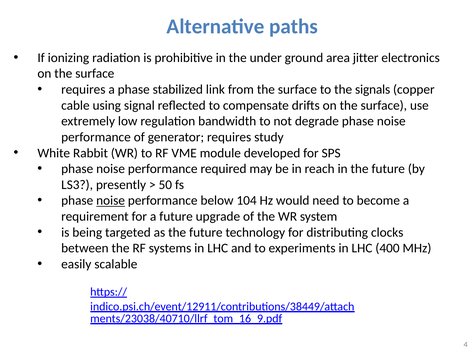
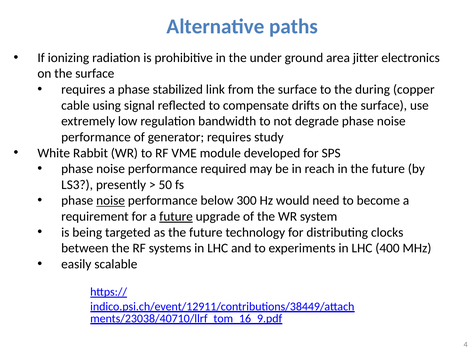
signals: signals -> during
104: 104 -> 300
future at (176, 216) underline: none -> present
